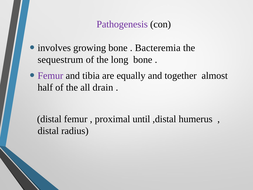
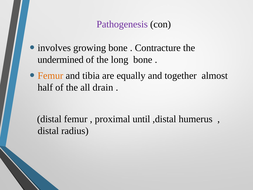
Bacteremia: Bacteremia -> Contracture
sequestrum: sequestrum -> undermined
Femur at (50, 75) colour: purple -> orange
